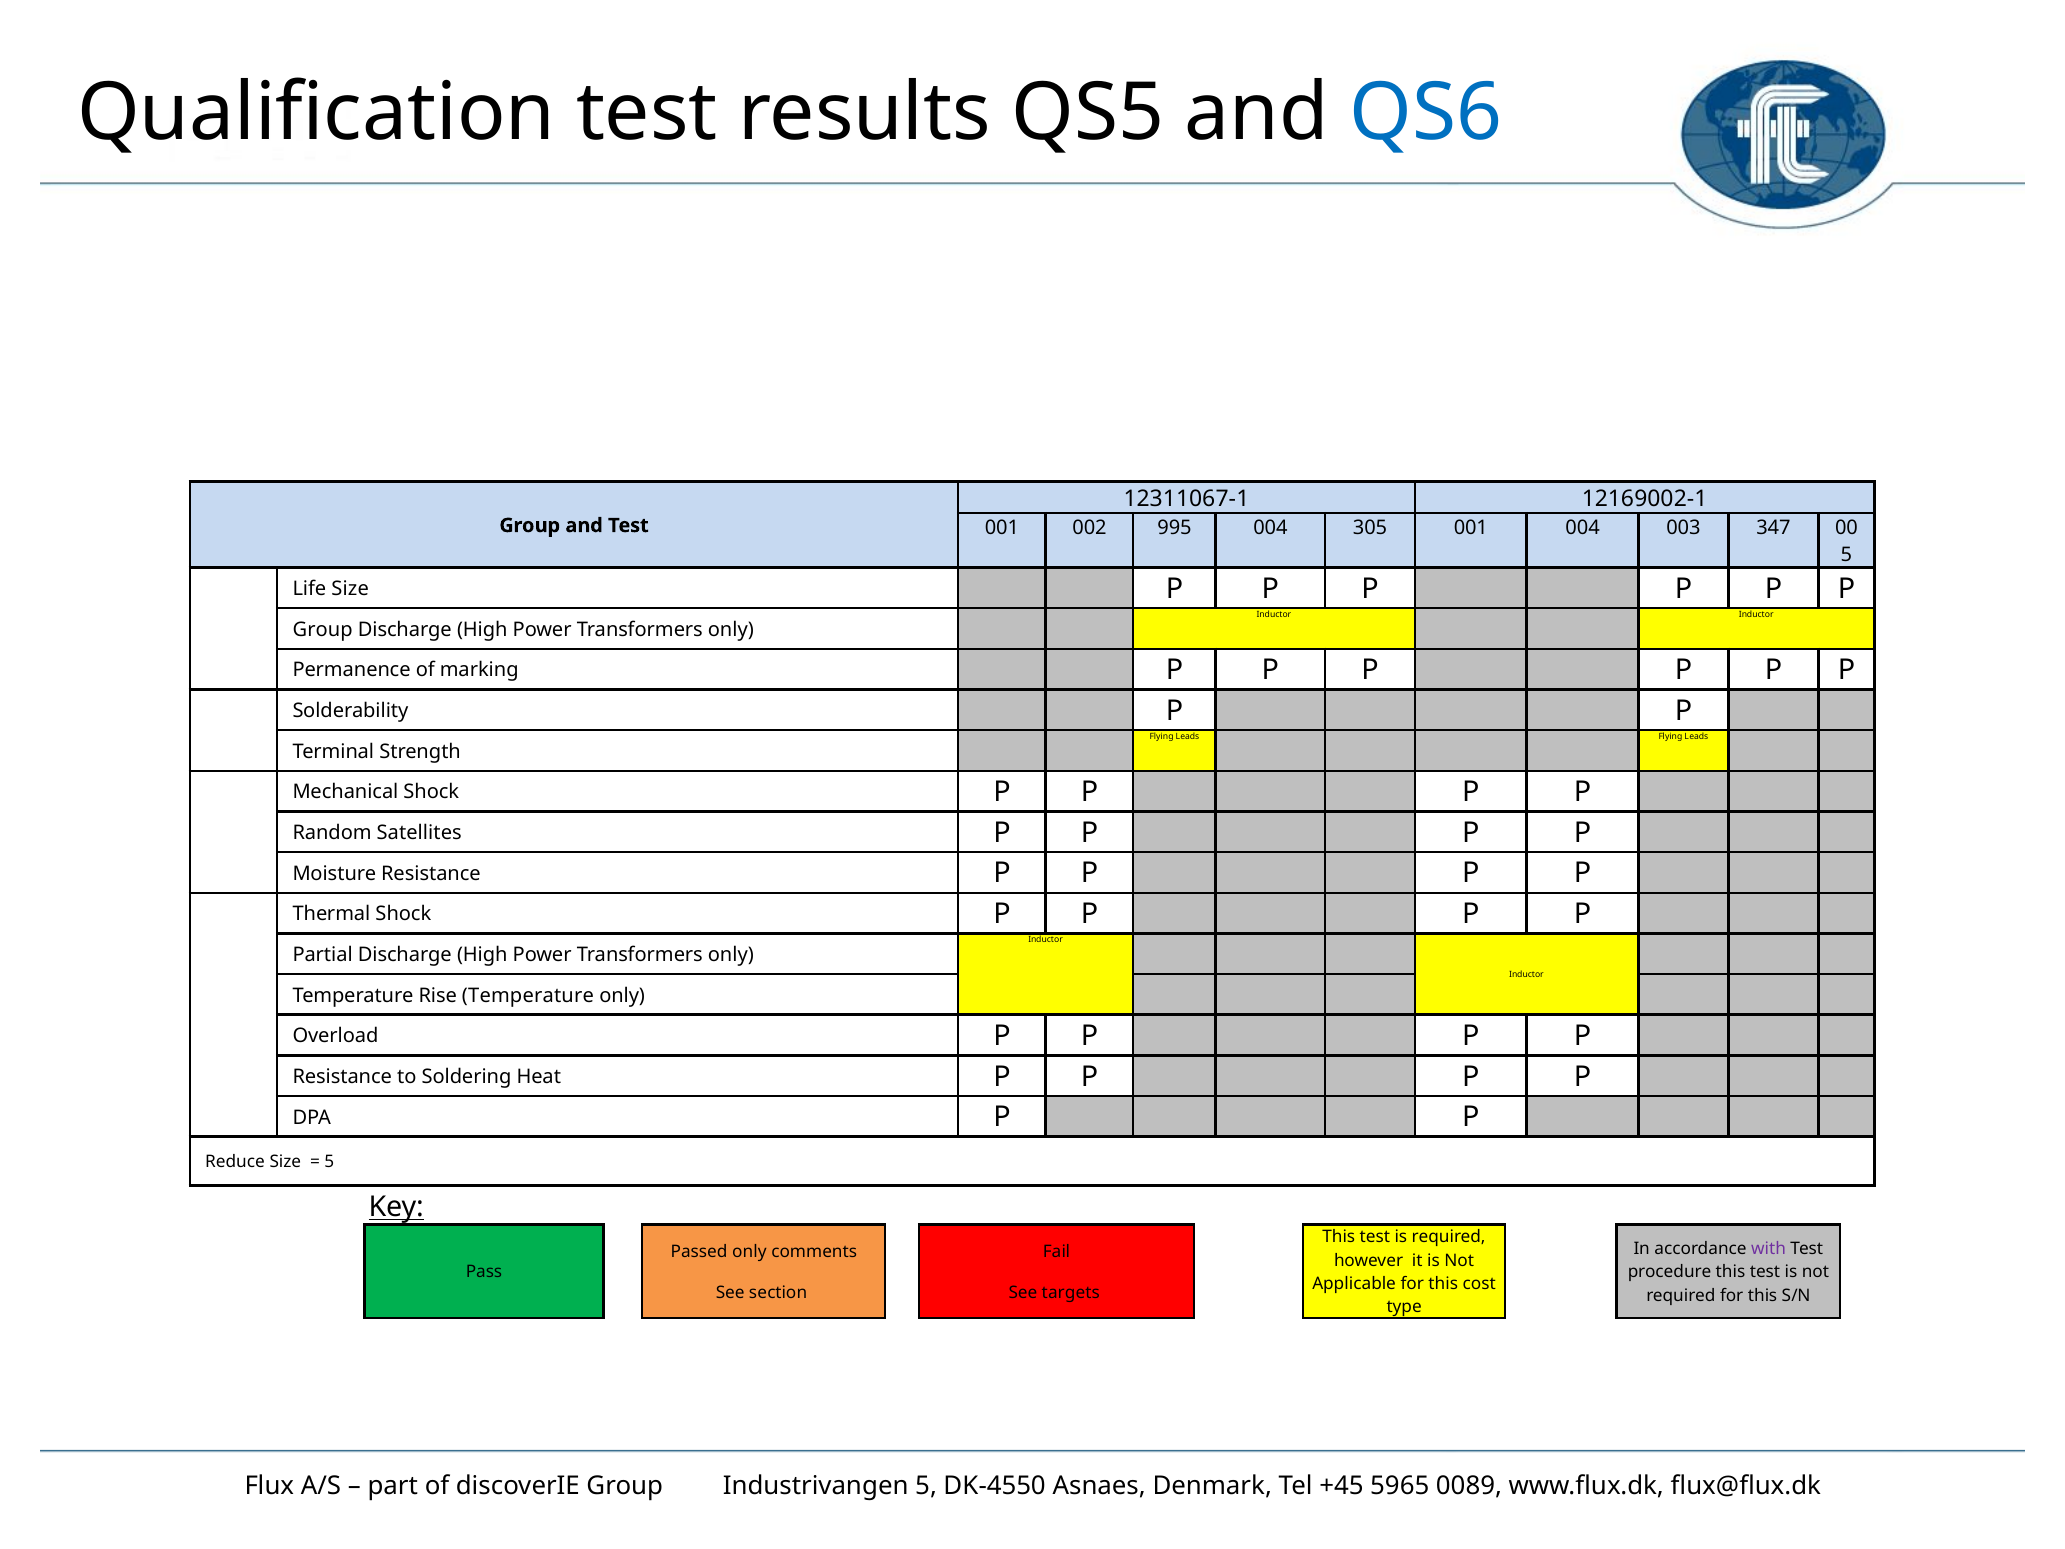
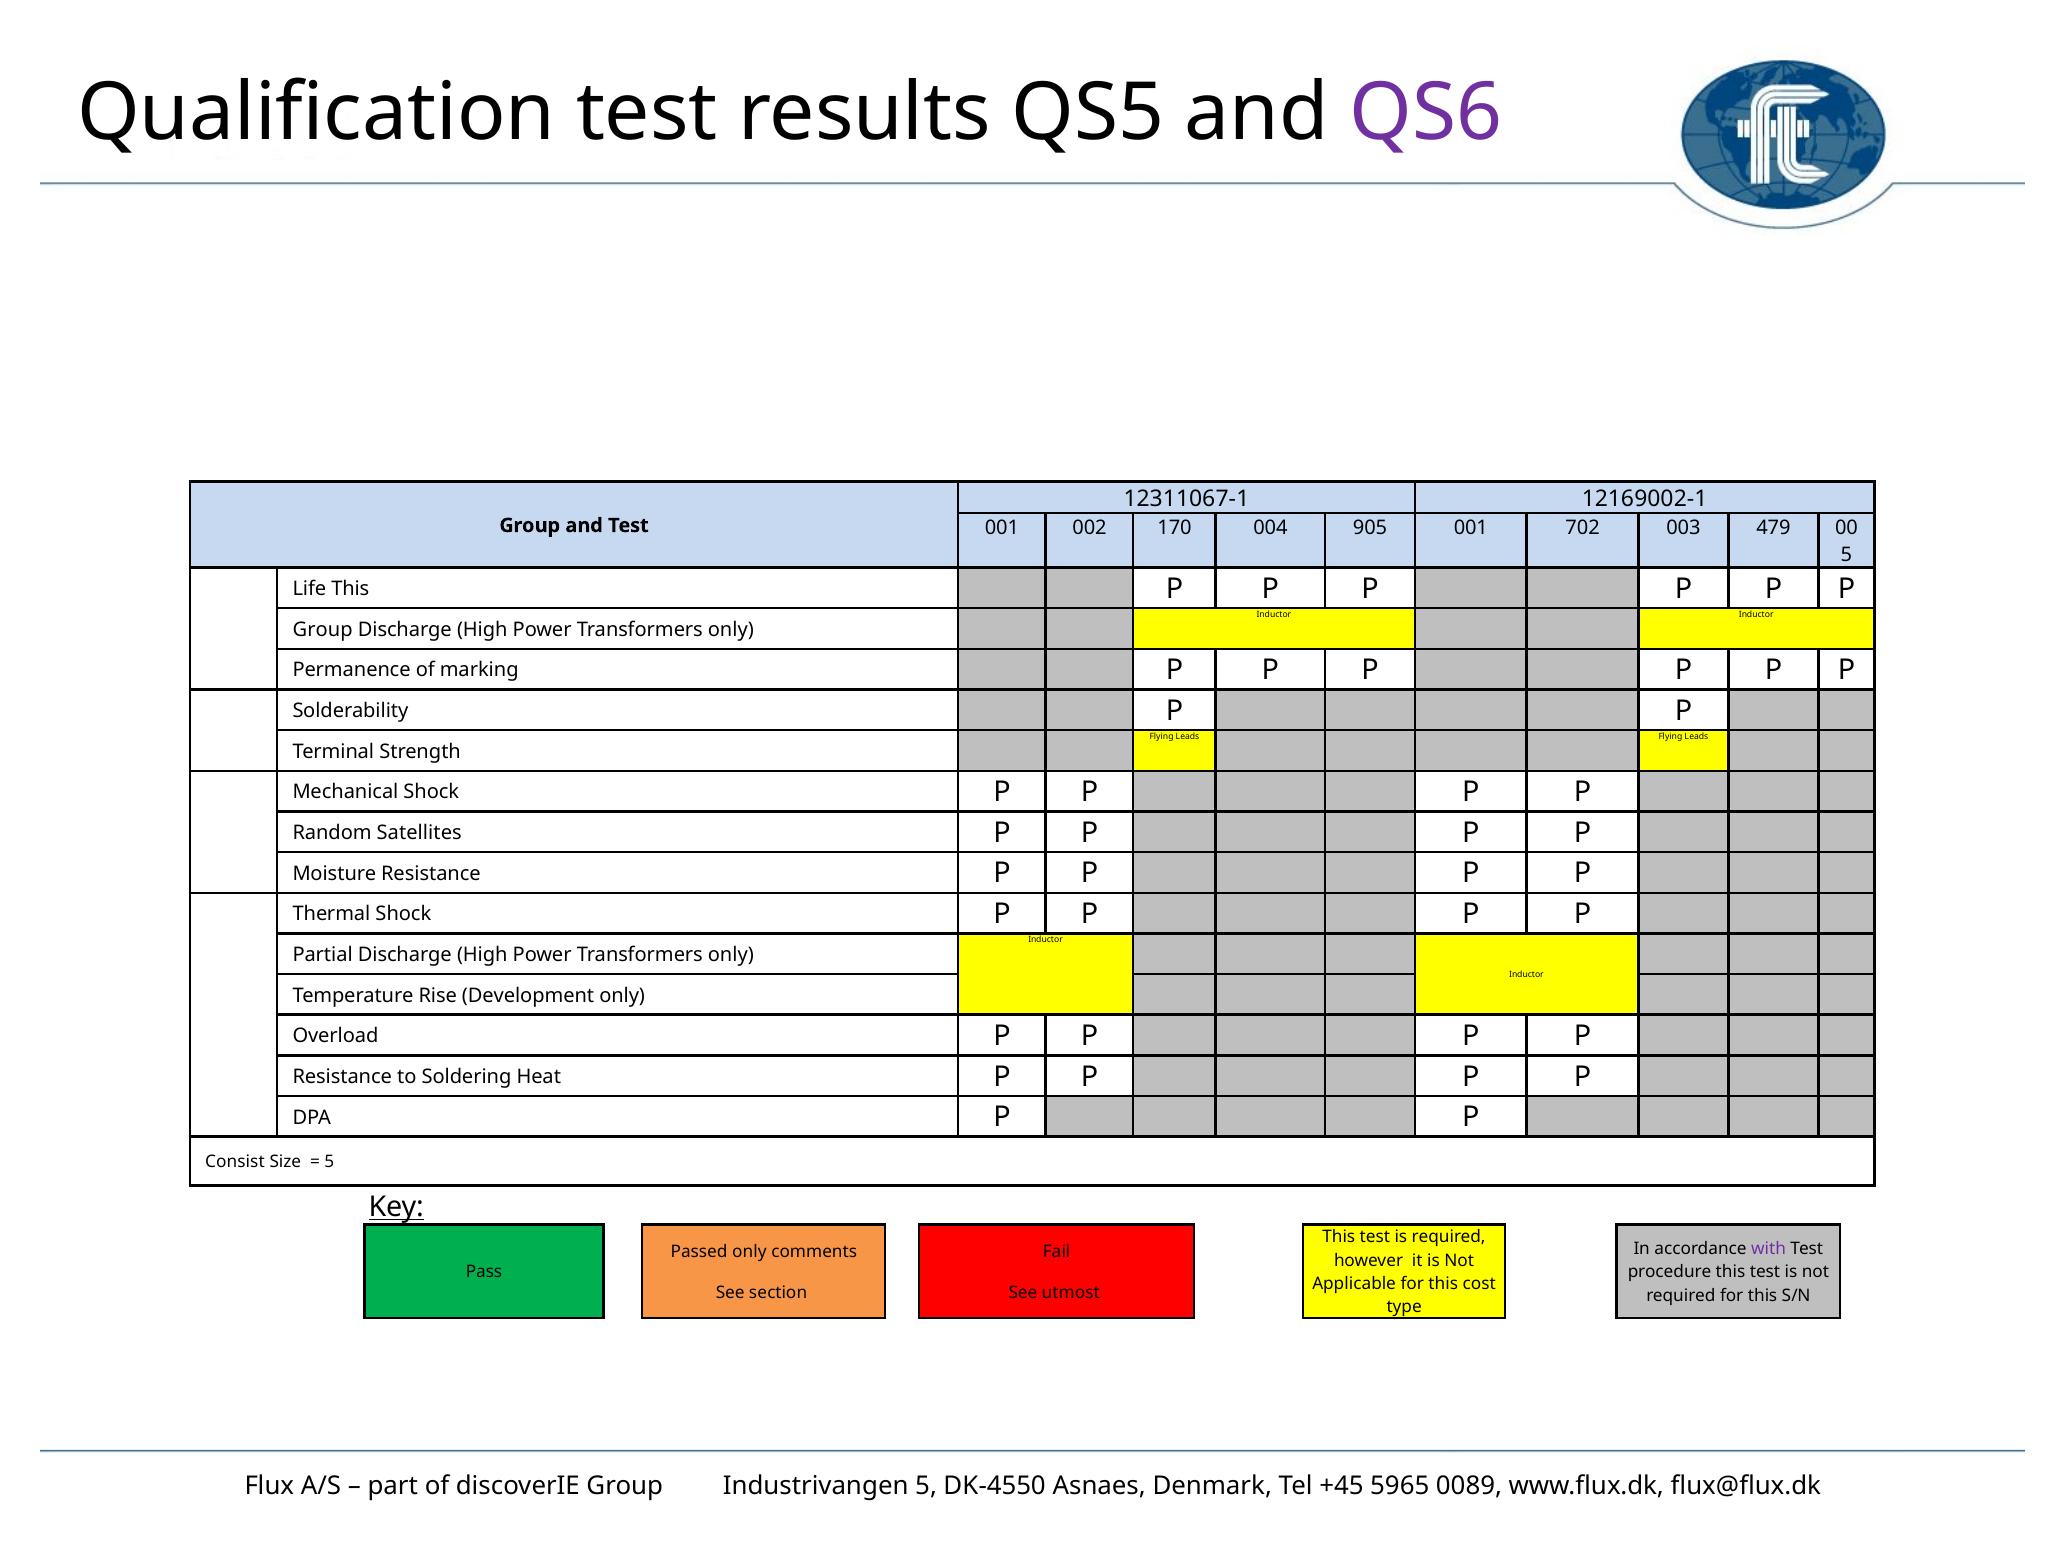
QS6 colour: blue -> purple
995: 995 -> 170
305: 305 -> 905
001 004: 004 -> 702
347: 347 -> 479
Life Size: Size -> This
Rise Temperature: Temperature -> Development
Reduce: Reduce -> Consist
targets: targets -> utmost
